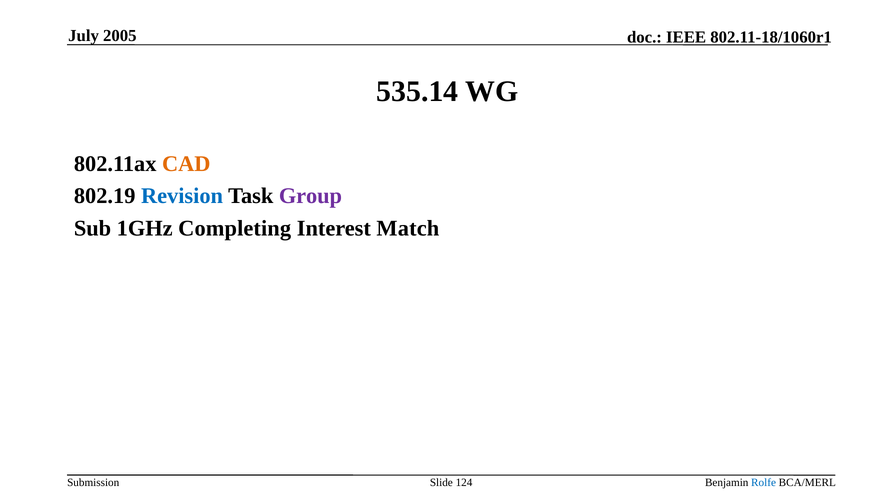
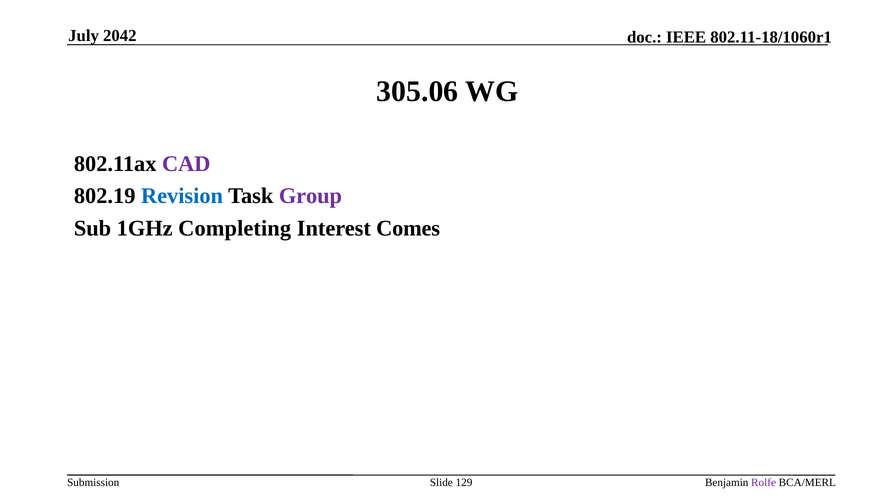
2005: 2005 -> 2042
535.14: 535.14 -> 305.06
CAD colour: orange -> purple
Match: Match -> Comes
124: 124 -> 129
Rolfe colour: blue -> purple
